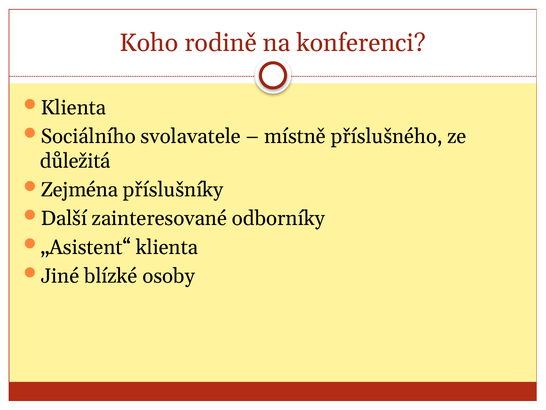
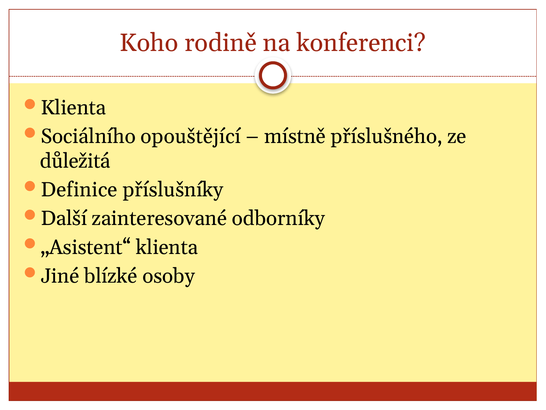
svolavatele: svolavatele -> opouštějící
Zejména: Zejména -> Definice
